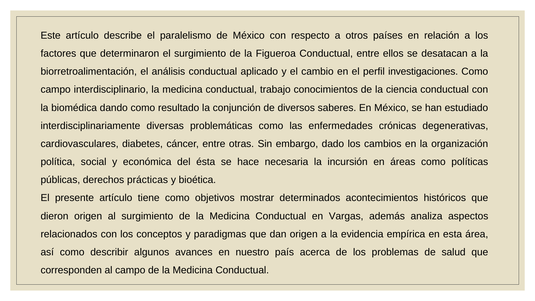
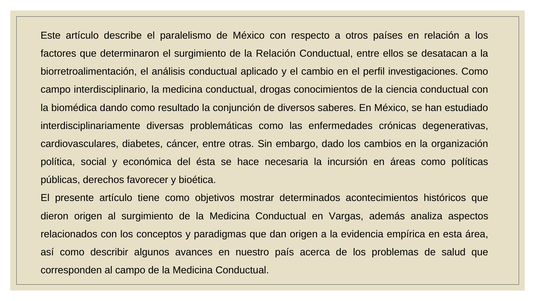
la Figueroa: Figueroa -> Relación
trabajo: trabajo -> drogas
prácticas: prácticas -> favorecer
